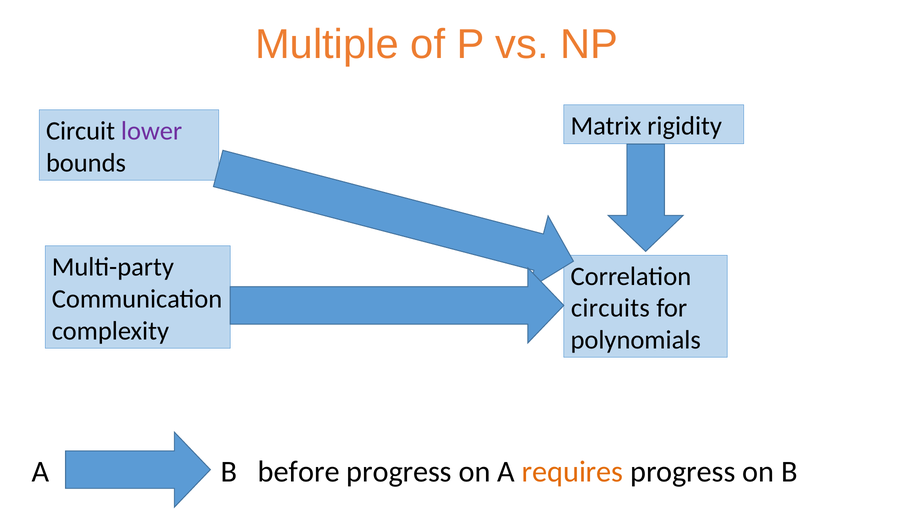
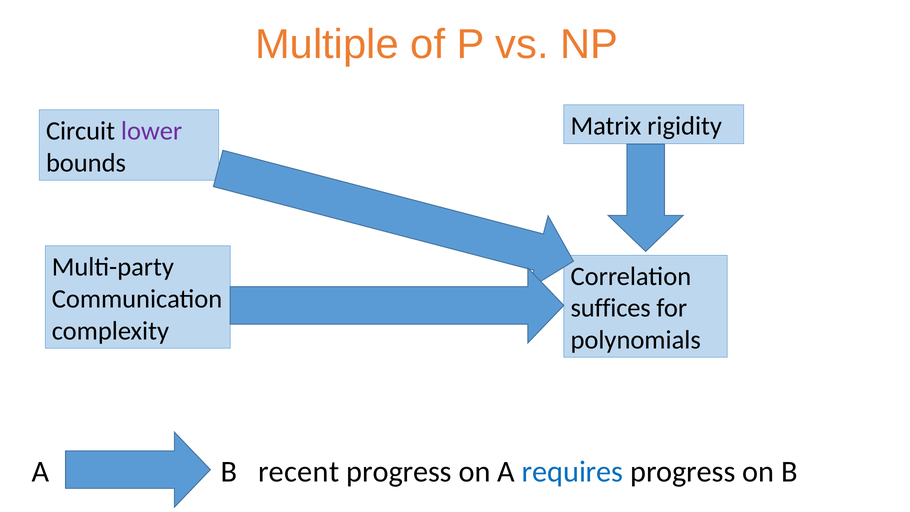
circuits: circuits -> suffices
before: before -> recent
requires colour: orange -> blue
